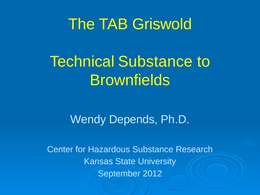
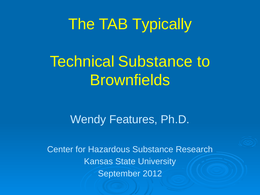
Griswold: Griswold -> Typically
Depends: Depends -> Features
